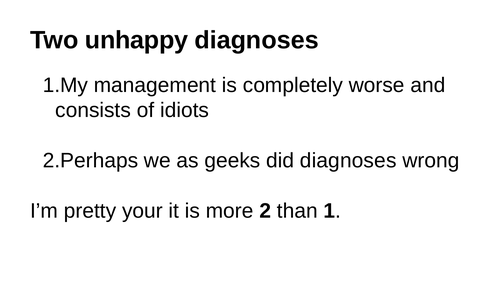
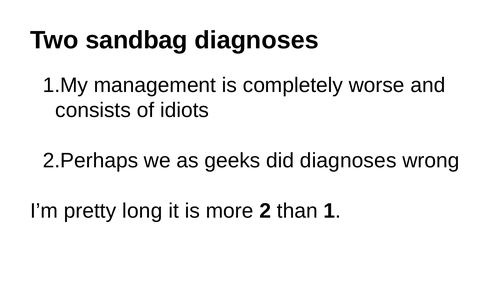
unhappy: unhappy -> sandbag
your: your -> long
